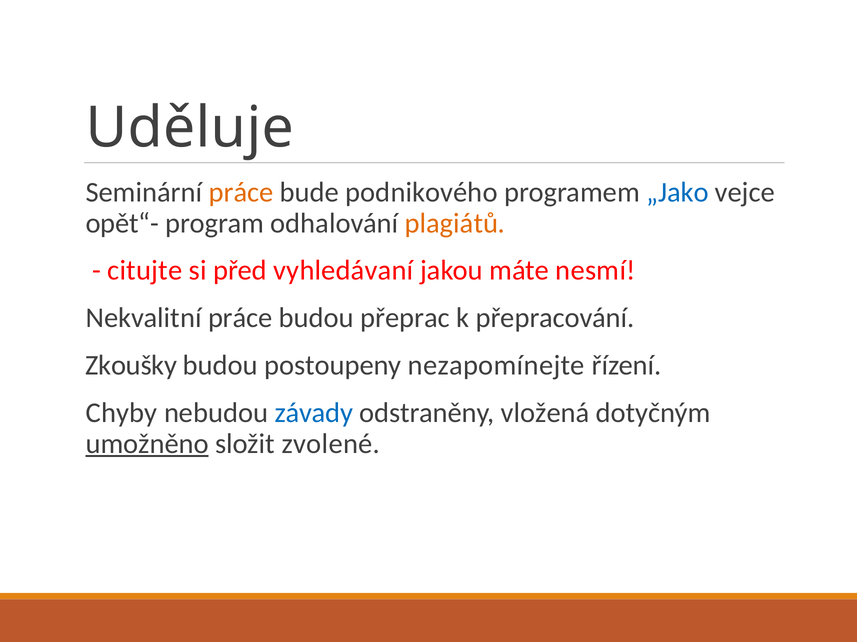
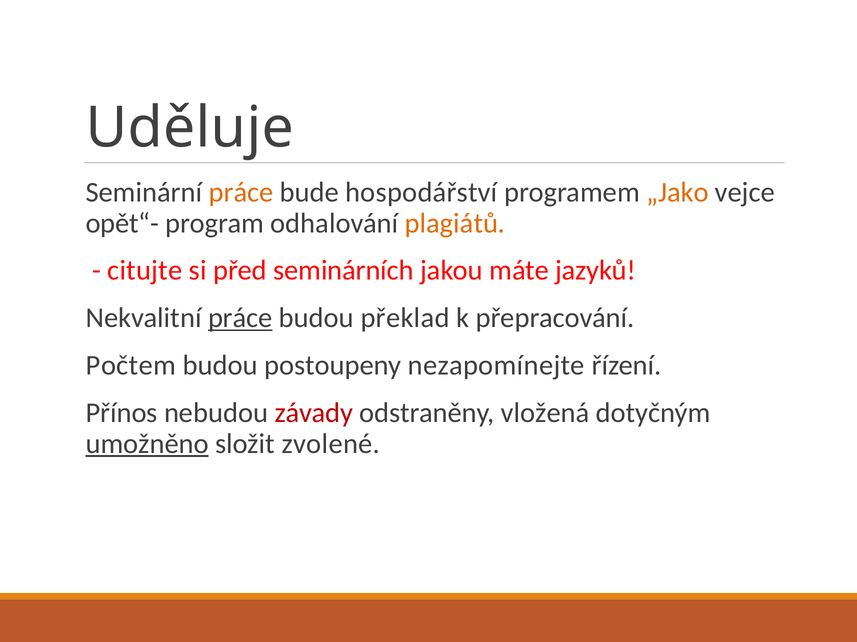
podnikového: podnikového -> hospodářství
„Jako colour: blue -> orange
vyhledávaní: vyhledávaní -> seminárních
nesmí: nesmí -> jazyků
práce at (240, 318) underline: none -> present
přeprac: přeprac -> překlad
Zkoušky: Zkoušky -> Počtem
Chyby: Chyby -> Přínos
závady colour: blue -> red
